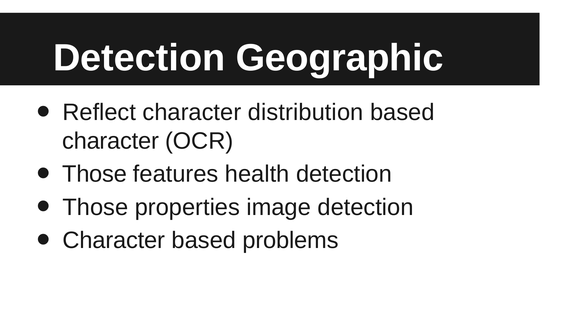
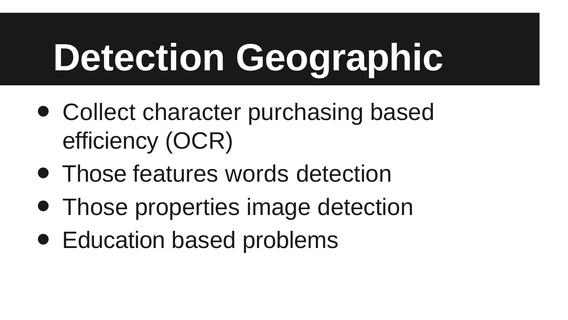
Reflect: Reflect -> Collect
distribution: distribution -> purchasing
character at (111, 141): character -> efficiency
health: health -> words
Character at (114, 240): Character -> Education
